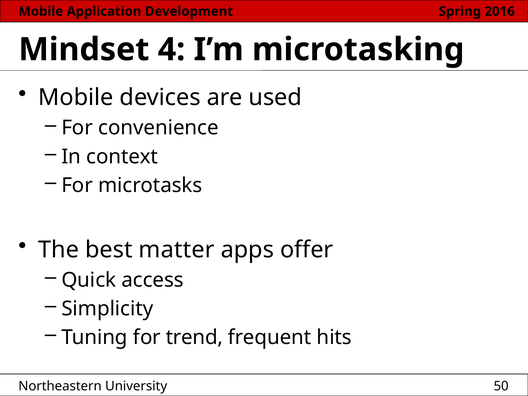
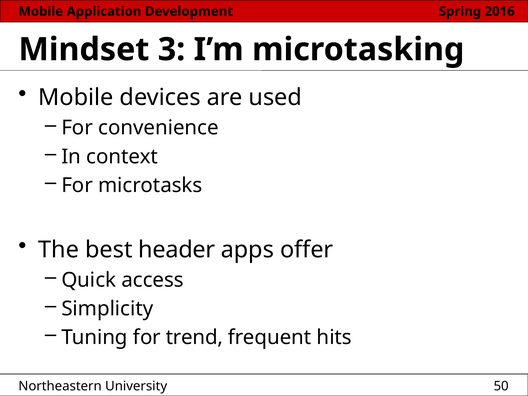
4: 4 -> 3
matter: matter -> header
